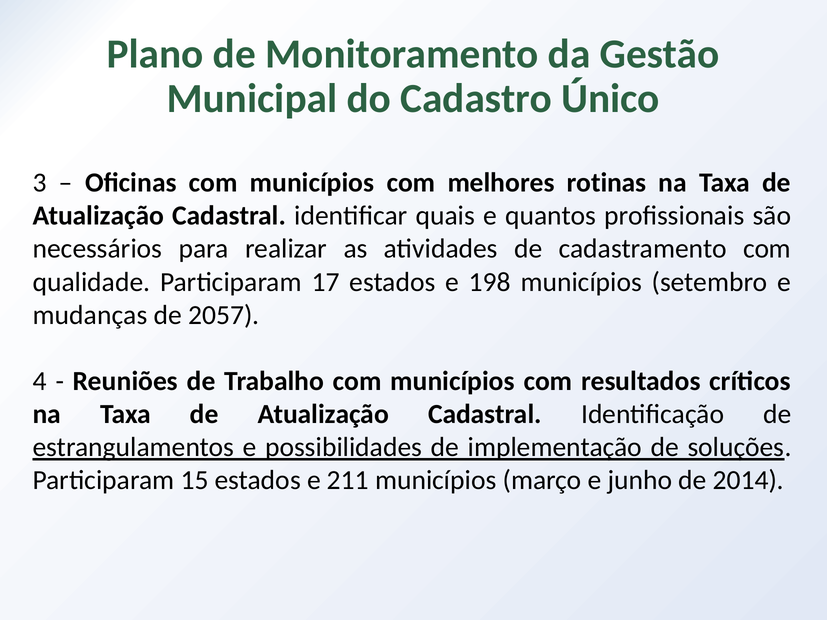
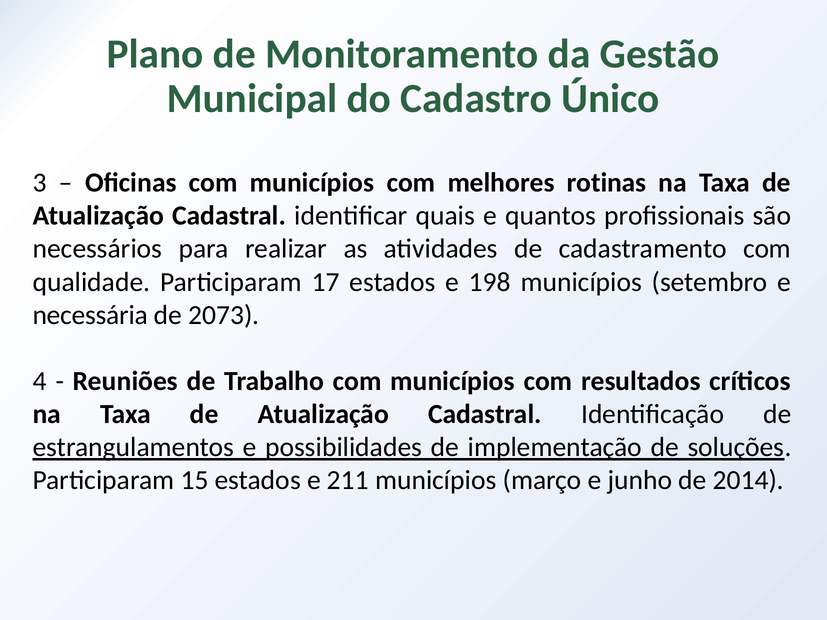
mudanças: mudanças -> necessária
2057: 2057 -> 2073
